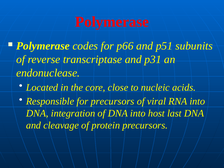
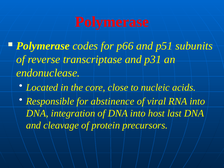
for precursors: precursors -> abstinence
